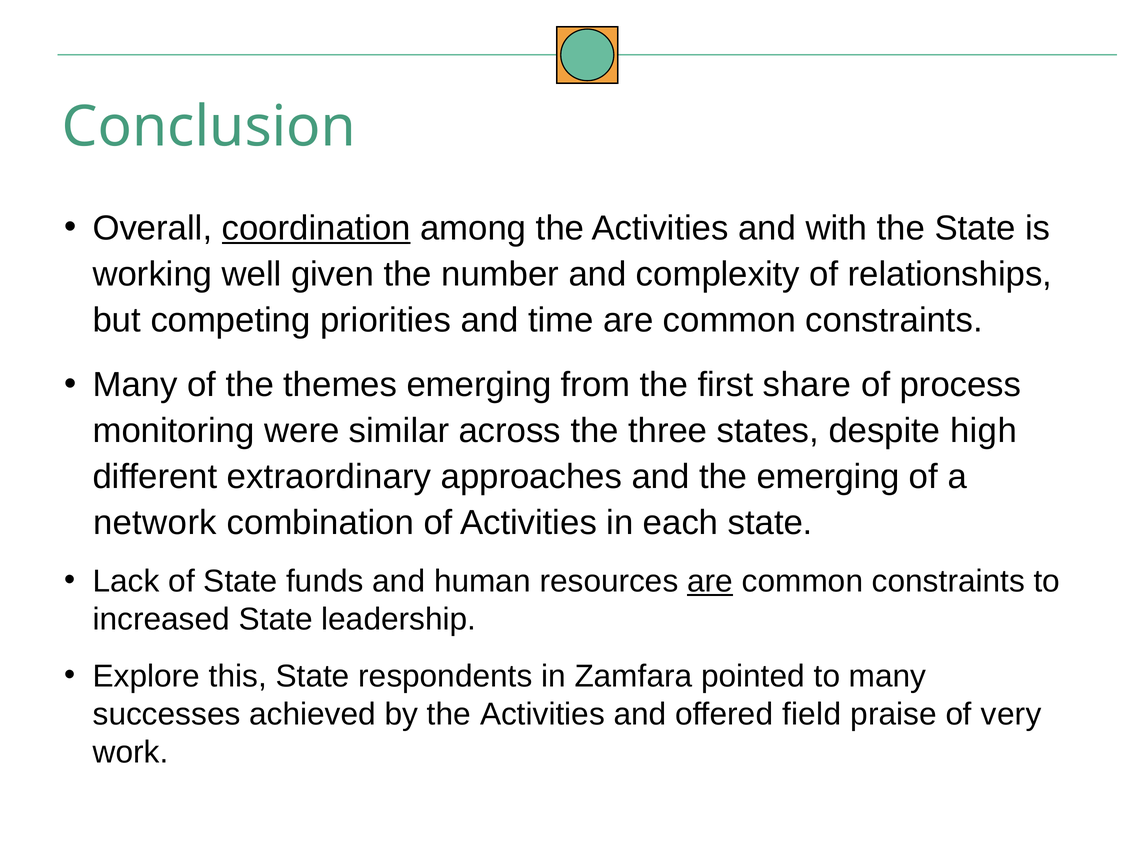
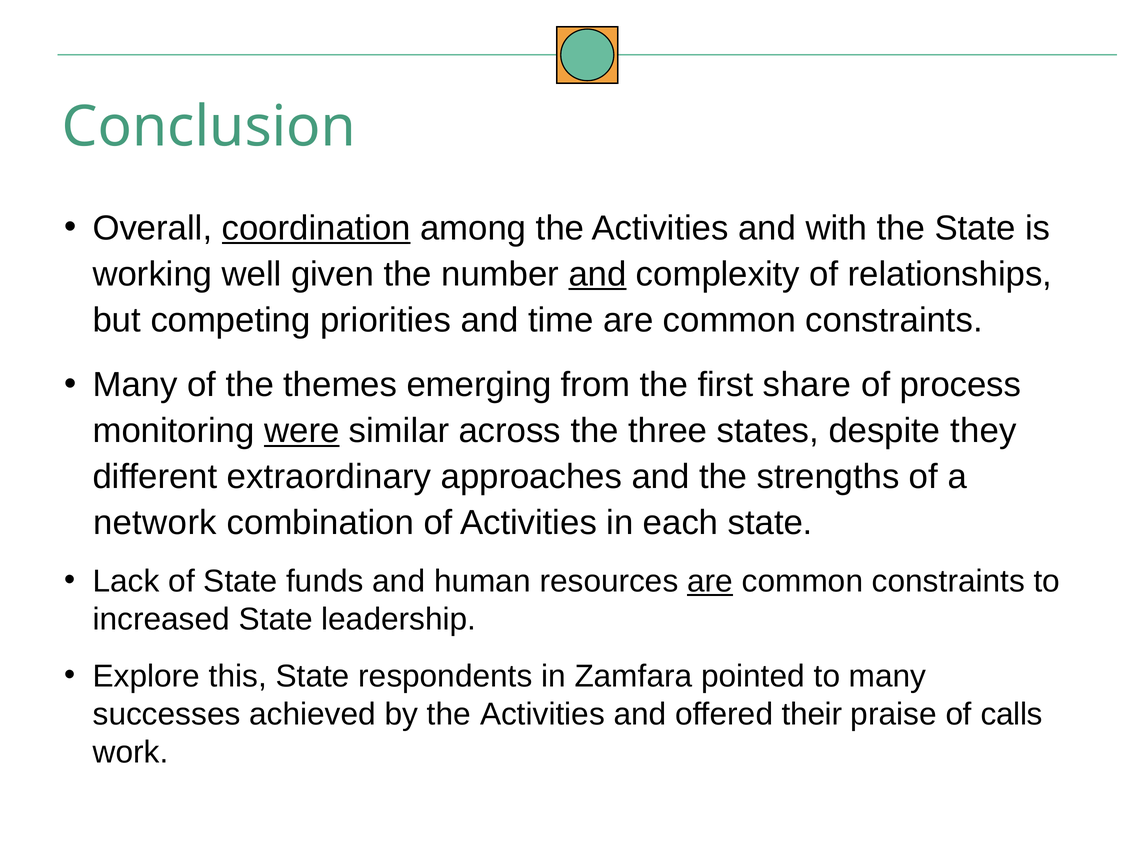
and at (597, 274) underline: none -> present
were underline: none -> present
high: high -> they
the emerging: emerging -> strengths
field: field -> their
very: very -> calls
